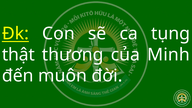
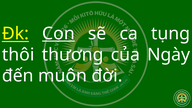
Con underline: none -> present
thật: thật -> thôi
Minh: Minh -> Ngày
